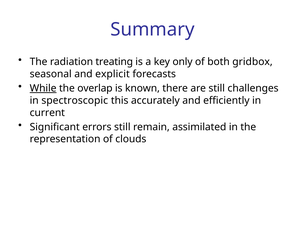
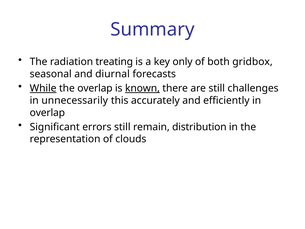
explicit: explicit -> diurnal
known underline: none -> present
spectroscopic: spectroscopic -> unnecessarily
current at (47, 113): current -> overlap
assimilated: assimilated -> distribution
